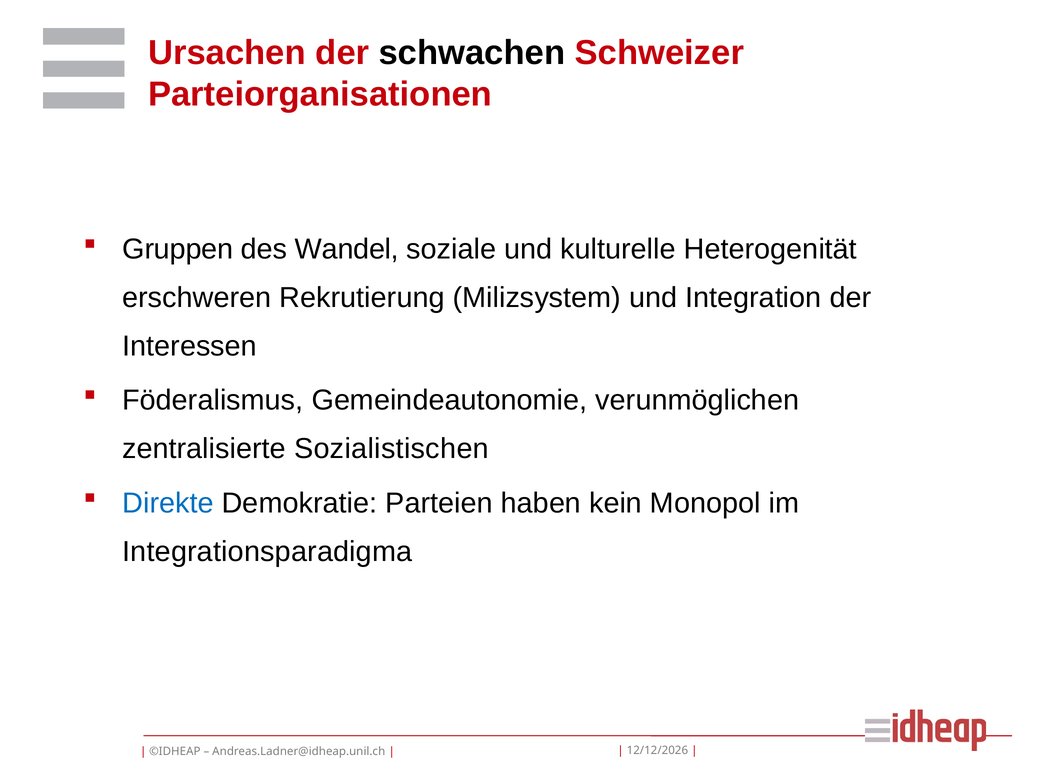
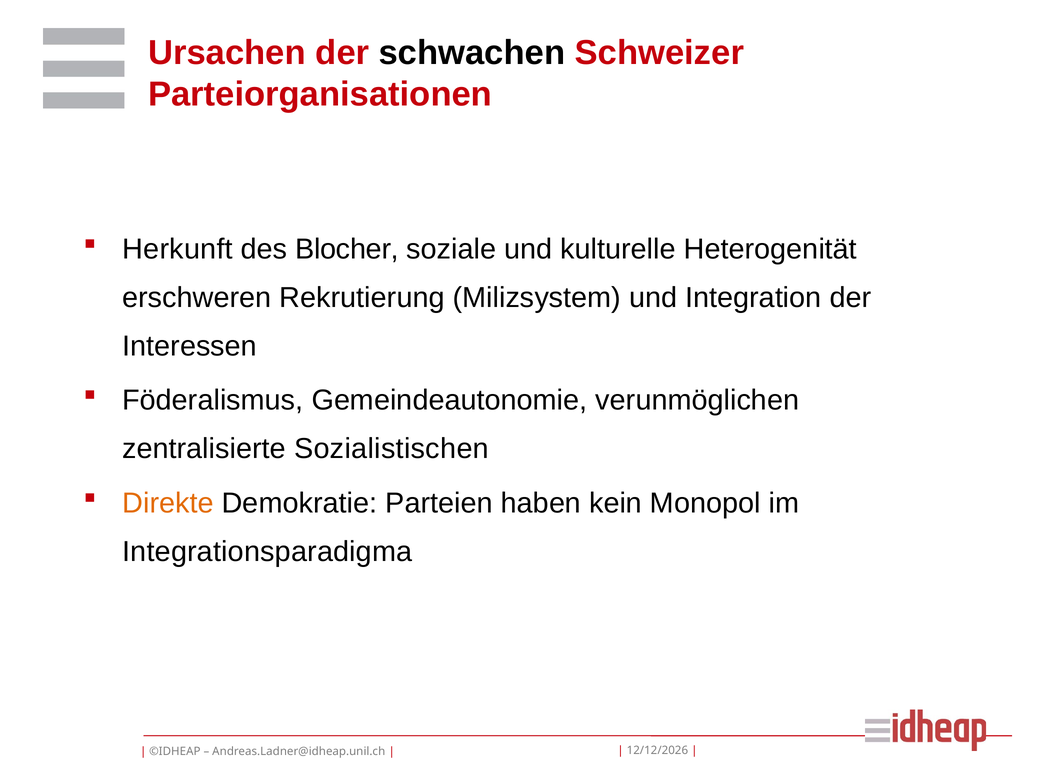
Gruppen: Gruppen -> Herkunft
Wandel: Wandel -> Blocher
Direkte colour: blue -> orange
